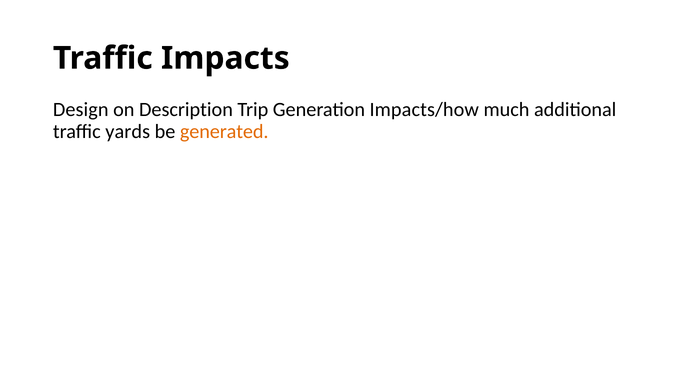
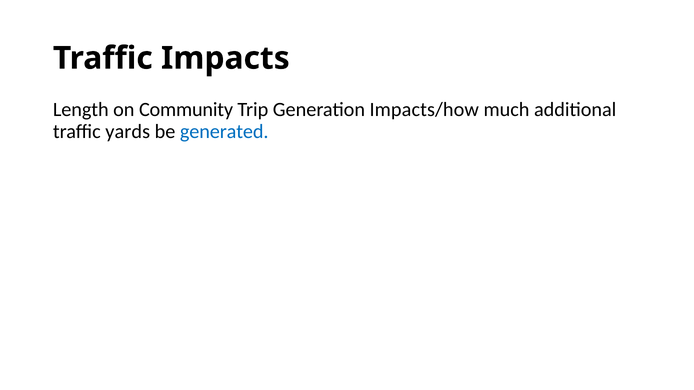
Design: Design -> Length
Description: Description -> Community
generated colour: orange -> blue
